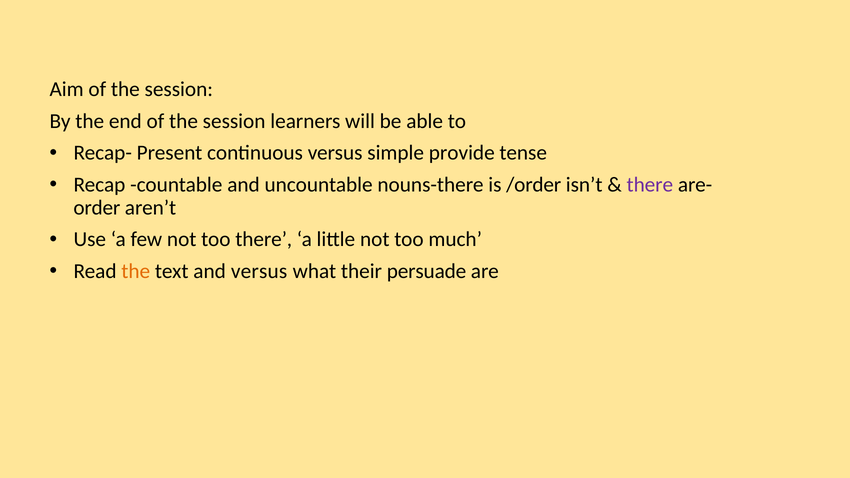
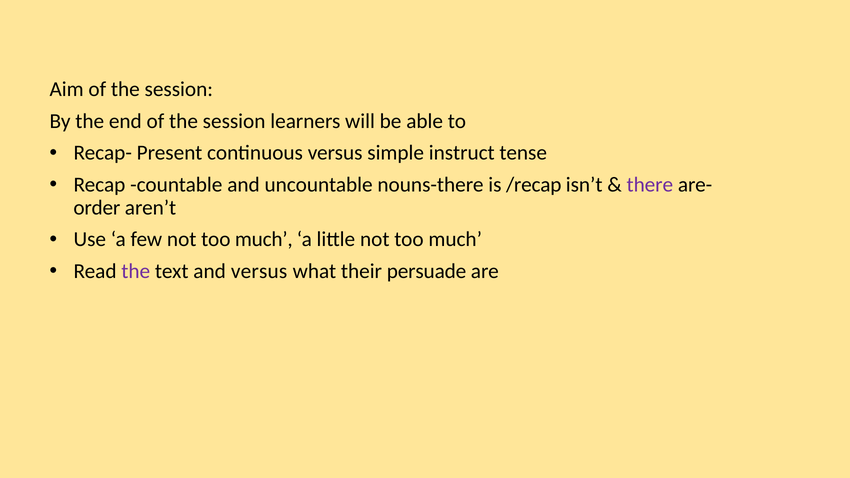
provide: provide -> instruct
/order: /order -> /recap
few not too there: there -> much
the at (136, 271) colour: orange -> purple
